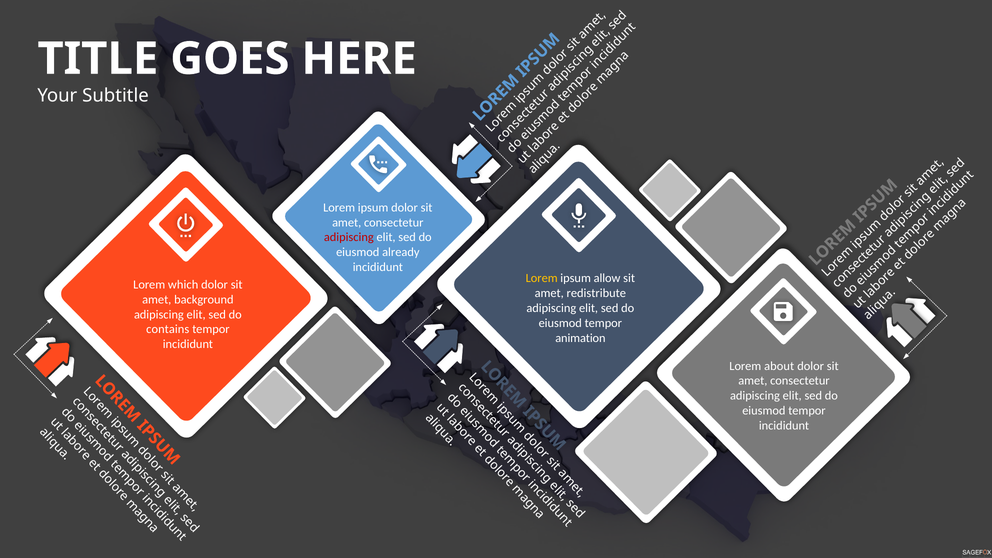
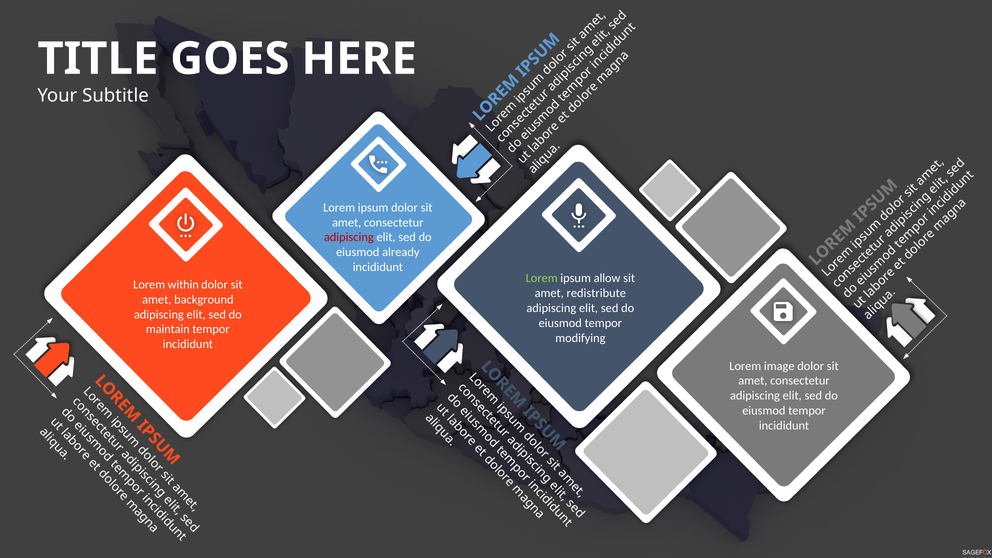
Lorem at (542, 278) colour: yellow -> light green
which: which -> within
contains: contains -> maintain
animation: animation -> modifying
about: about -> image
